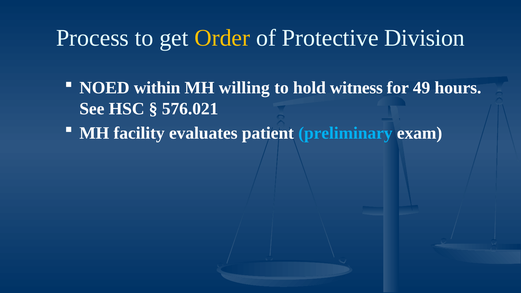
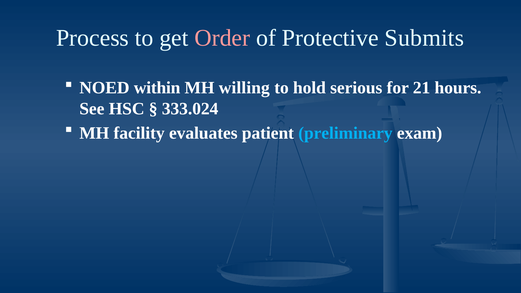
Order colour: yellow -> pink
Division: Division -> Submits
witness: witness -> serious
49: 49 -> 21
576.021: 576.021 -> 333.024
